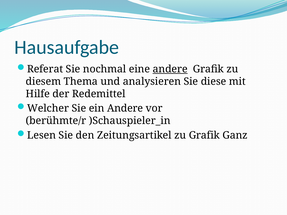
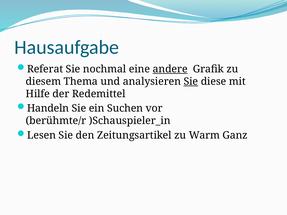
Sie at (191, 82) underline: none -> present
Welcher: Welcher -> Handeln
ein Andere: Andere -> Suchen
zu Grafik: Grafik -> Warm
